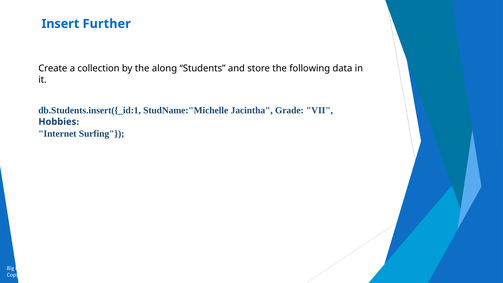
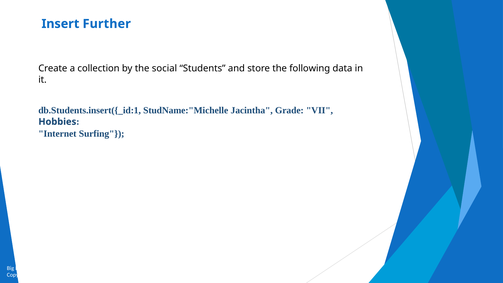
along: along -> social
